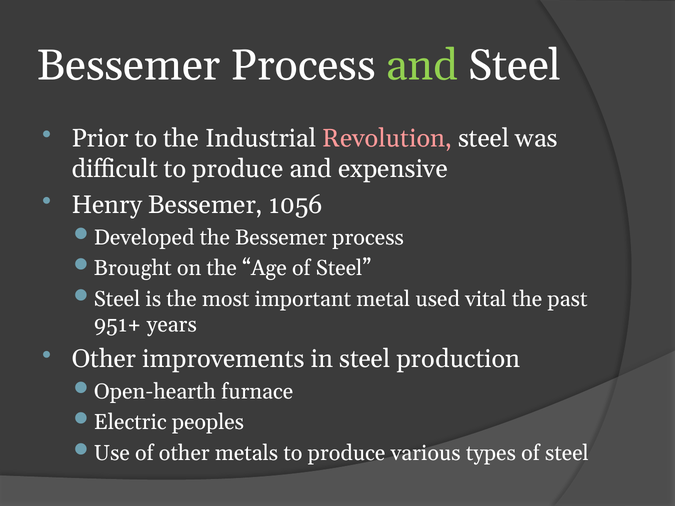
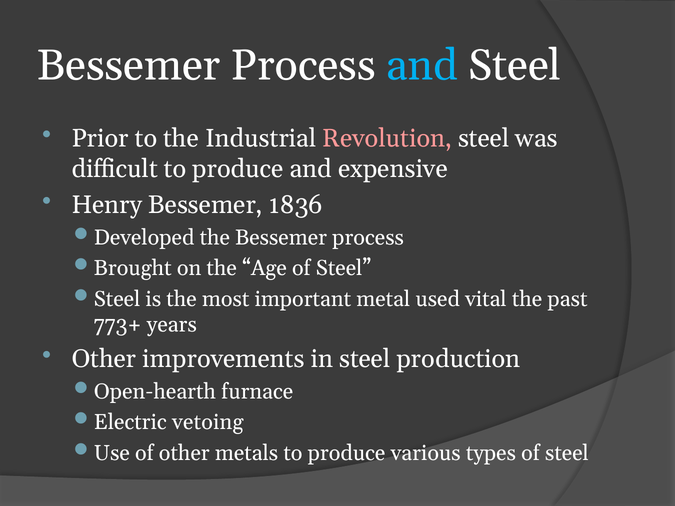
and at (422, 65) colour: light green -> light blue
1056: 1056 -> 1836
951+: 951+ -> 773+
peoples: peoples -> vetoing
